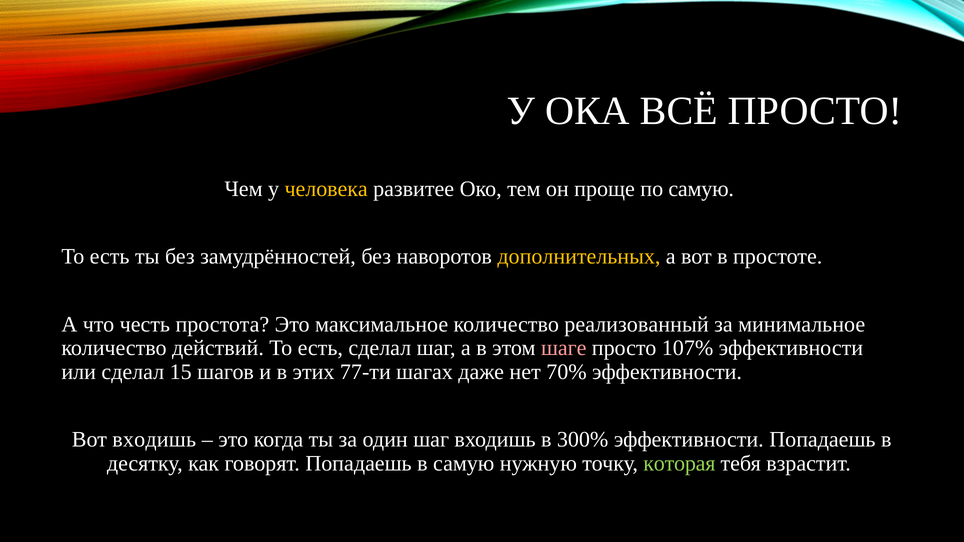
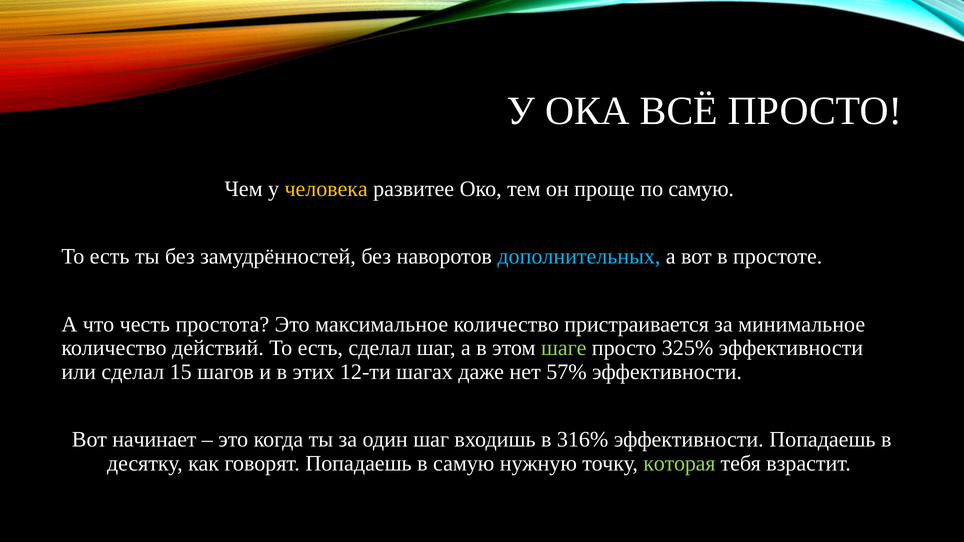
дополнительных colour: yellow -> light blue
реализованный: реализованный -> пристраивается
шаге colour: pink -> light green
107%: 107% -> 325%
77-ти: 77-ти -> 12-ти
70%: 70% -> 57%
Вот входишь: входишь -> начинает
300%: 300% -> 316%
